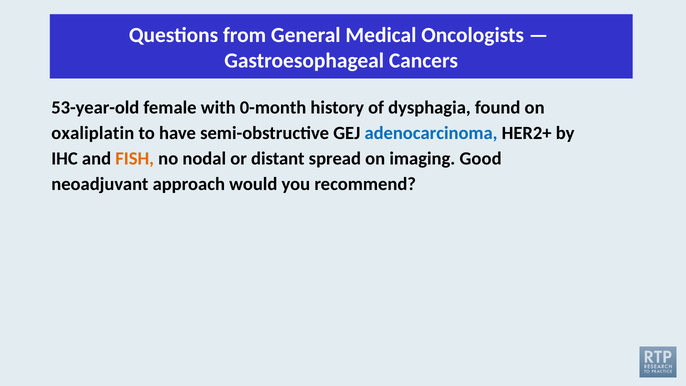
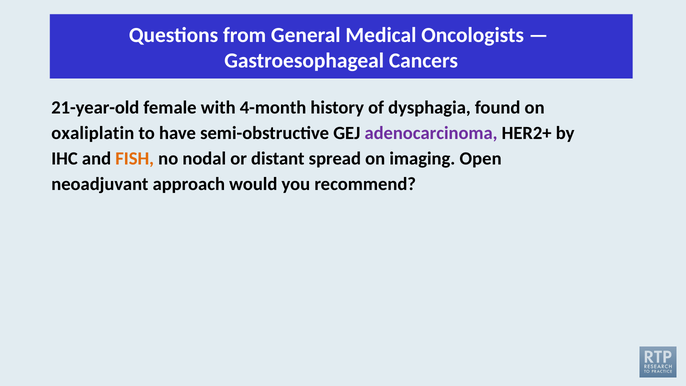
53-year-old: 53-year-old -> 21-year-old
0-month: 0-month -> 4-month
adenocarcinoma colour: blue -> purple
Good: Good -> Open
